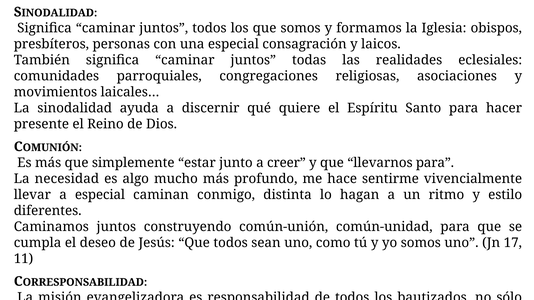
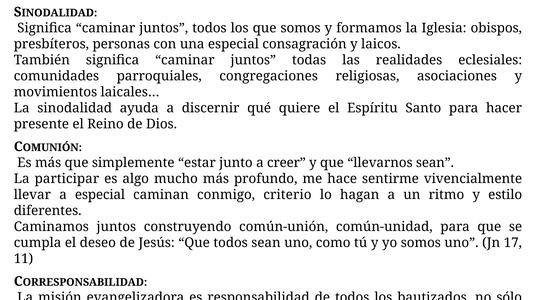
llevarnos para: para -> sean
necesidad: necesidad -> participar
conmigo distinta: distinta -> criterio
